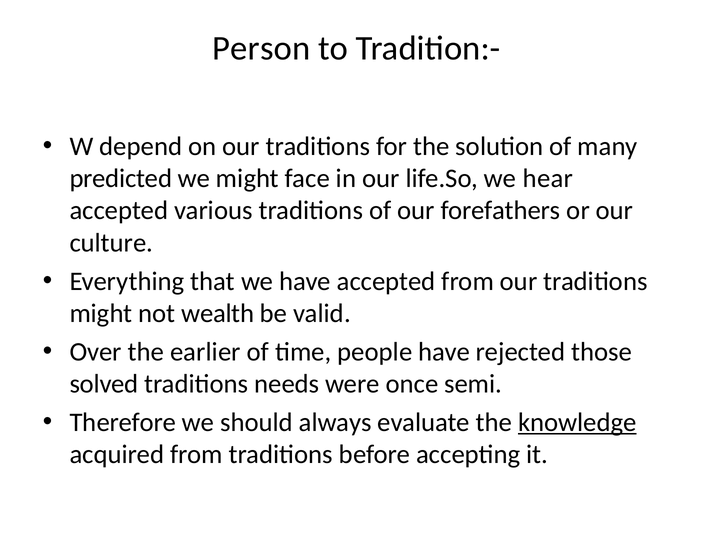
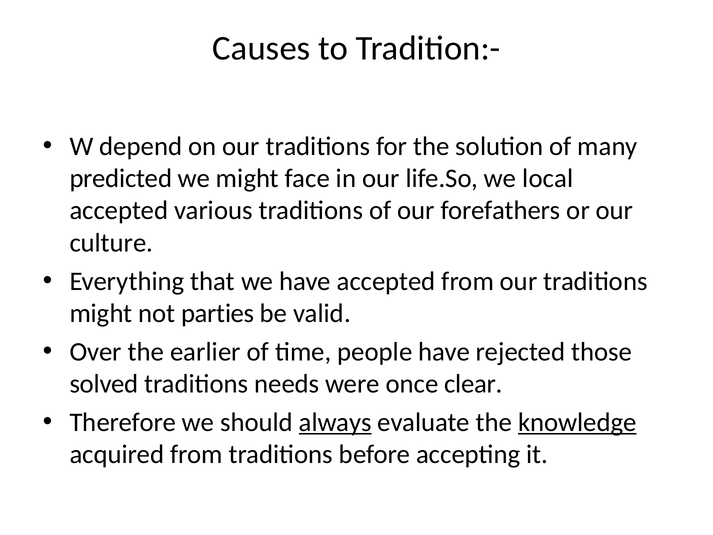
Person: Person -> Causes
hear: hear -> local
wealth: wealth -> parties
semi: semi -> clear
always underline: none -> present
